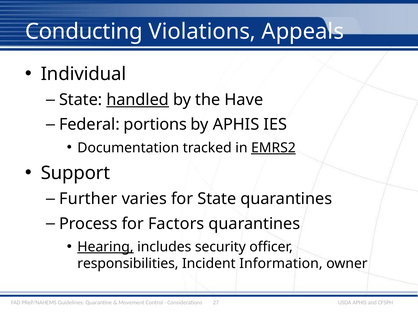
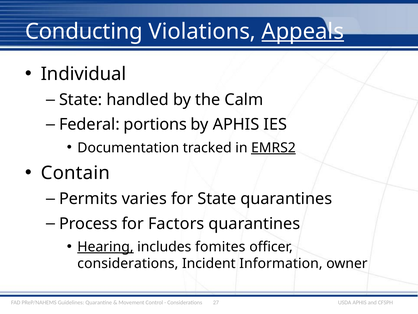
Appeals underline: none -> present
handled underline: present -> none
Have: Have -> Calm
Support: Support -> Contain
Further: Further -> Permits
security: security -> fomites
responsibilities at (128, 263): responsibilities -> considerations
